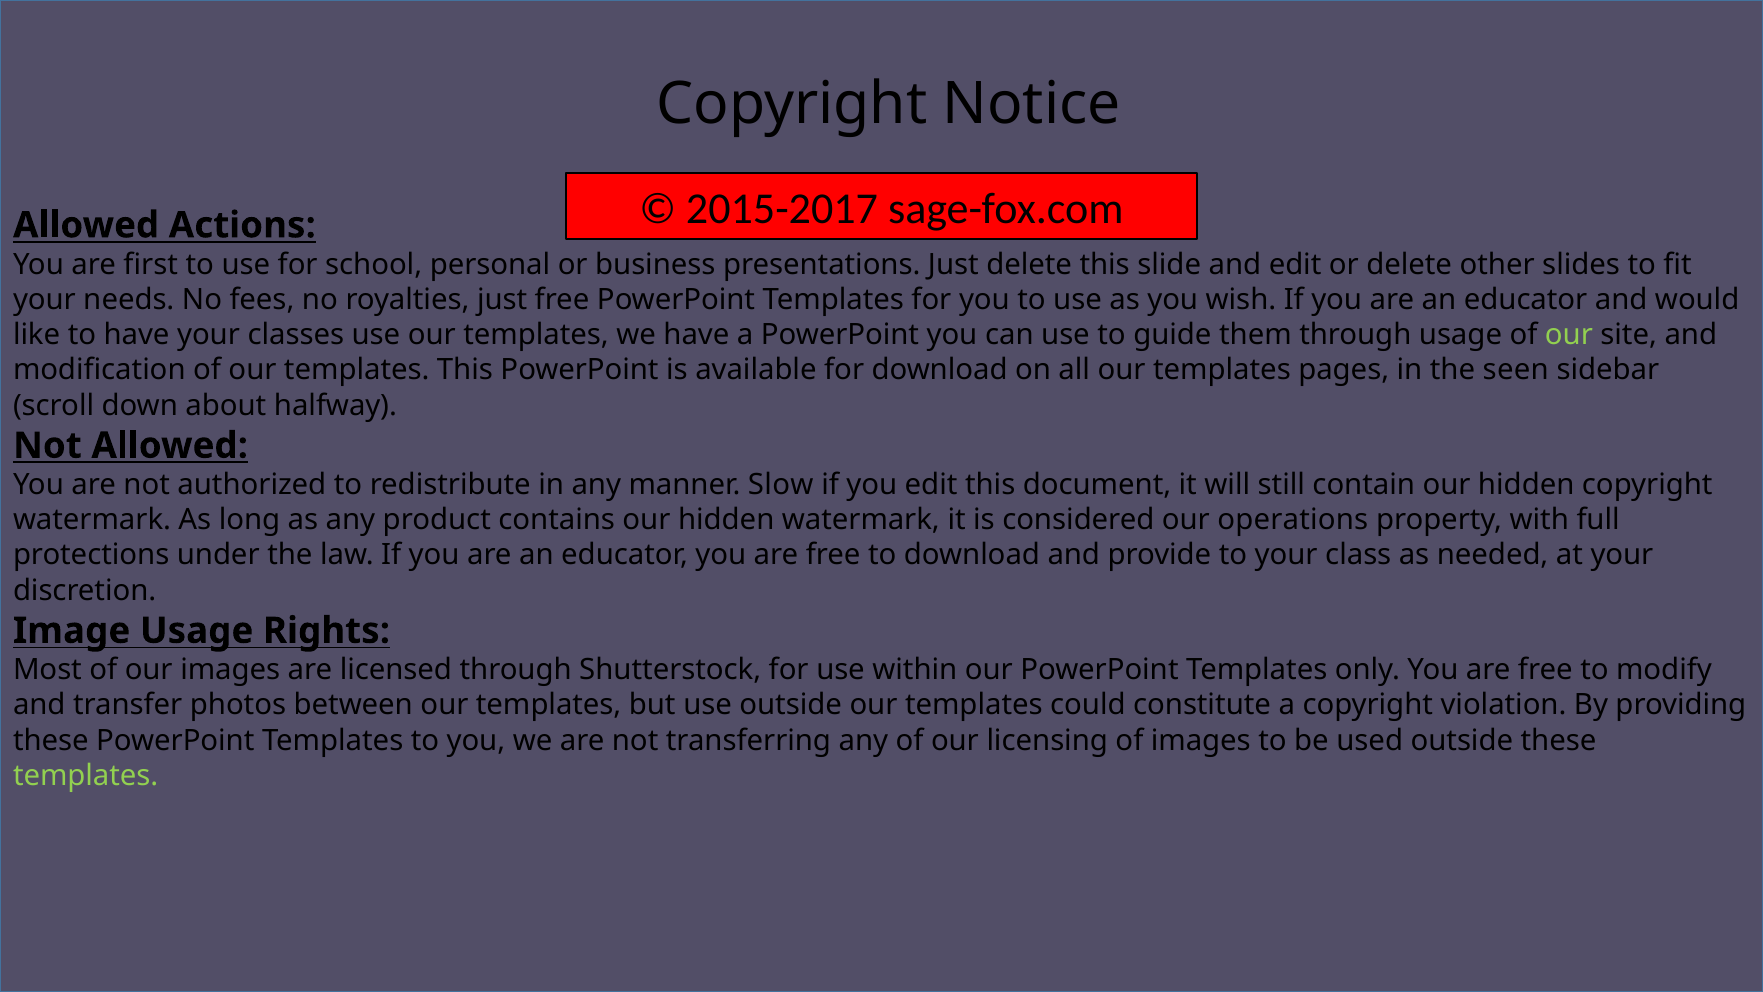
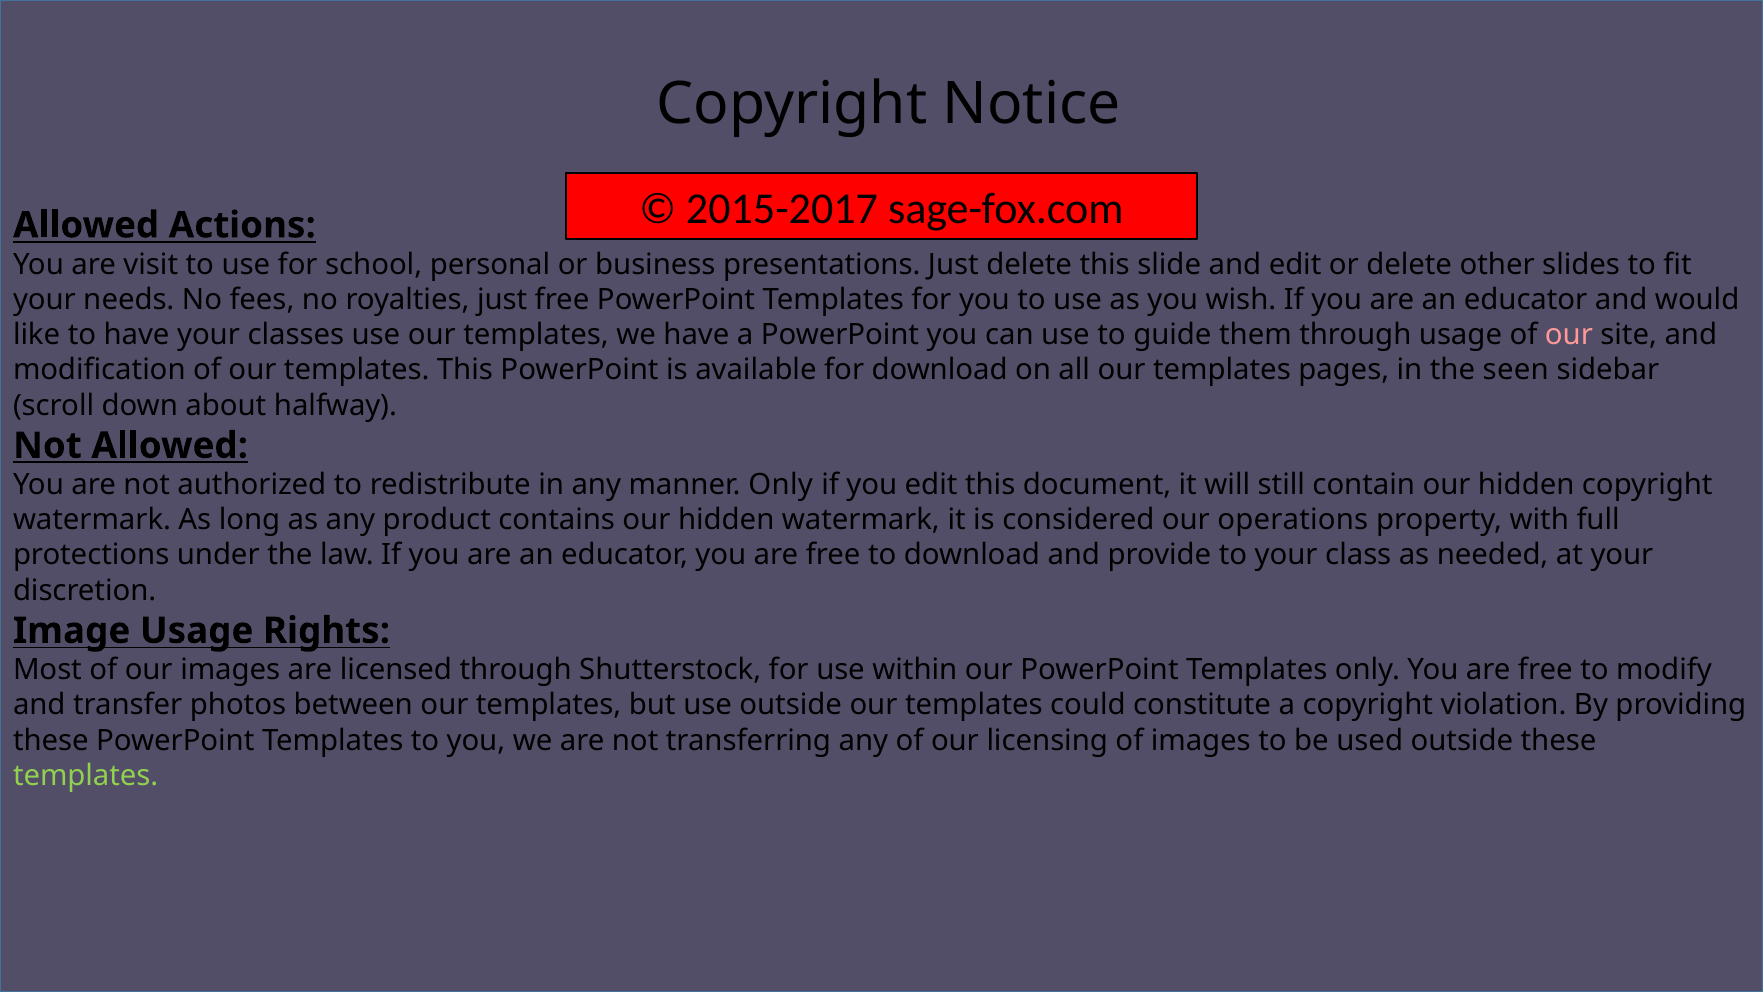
first: first -> visit
our at (1569, 335) colour: light green -> pink
manner Slow: Slow -> Only
